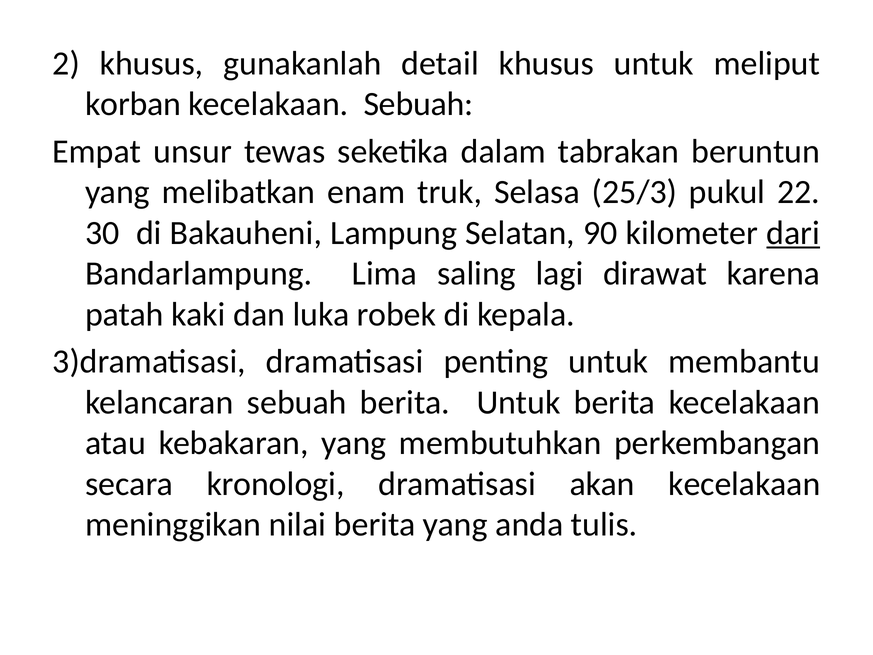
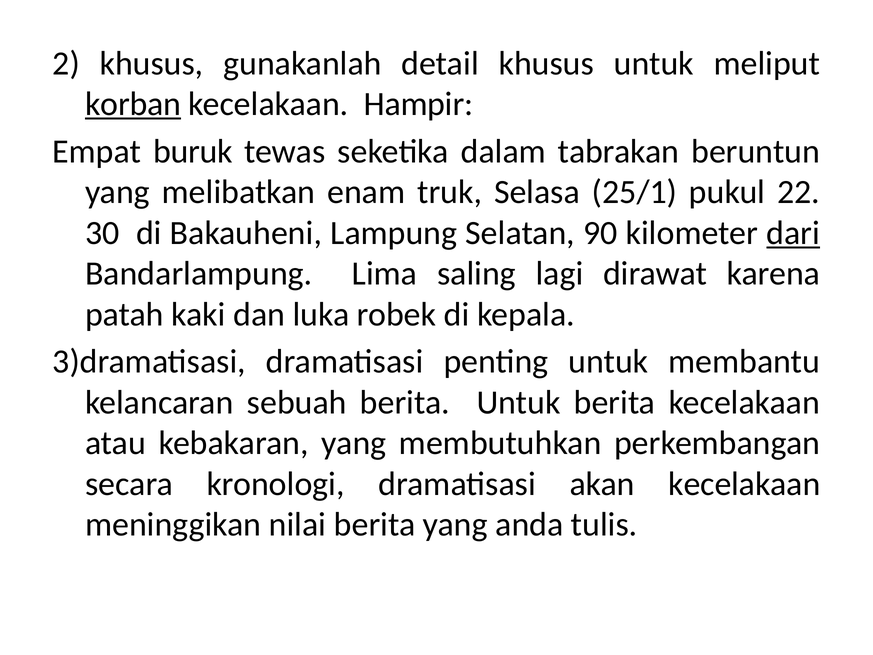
korban underline: none -> present
kecelakaan Sebuah: Sebuah -> Hampir
unsur: unsur -> buruk
25/3: 25/3 -> 25/1
